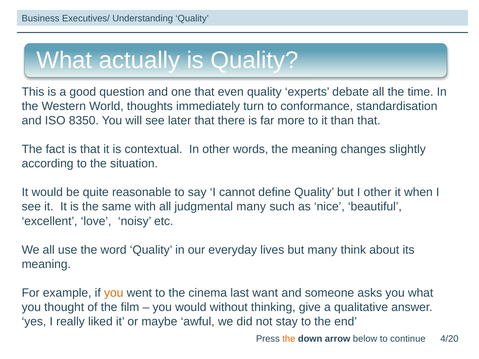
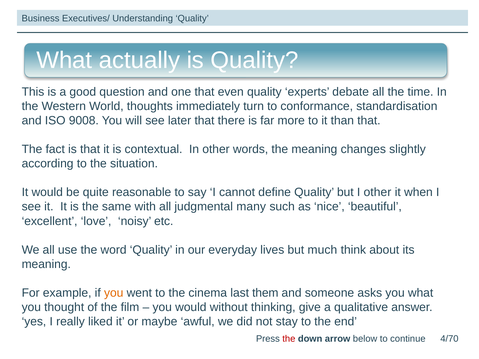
8350: 8350 -> 9008
but many: many -> much
want: want -> them
the at (289, 339) colour: orange -> red
4/20: 4/20 -> 4/70
